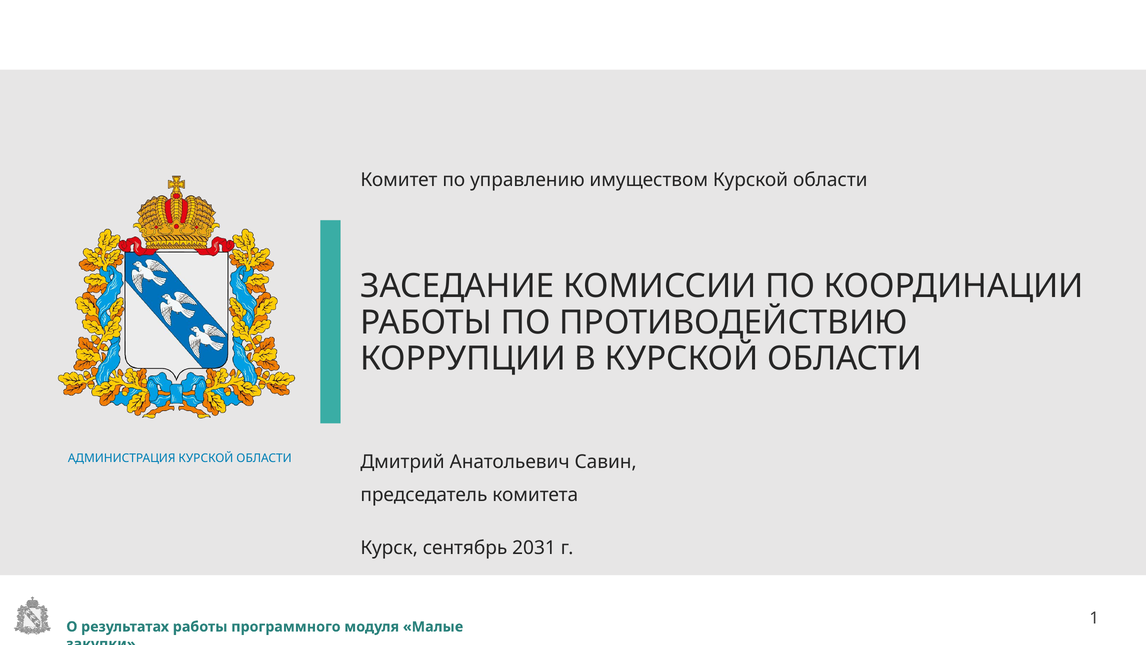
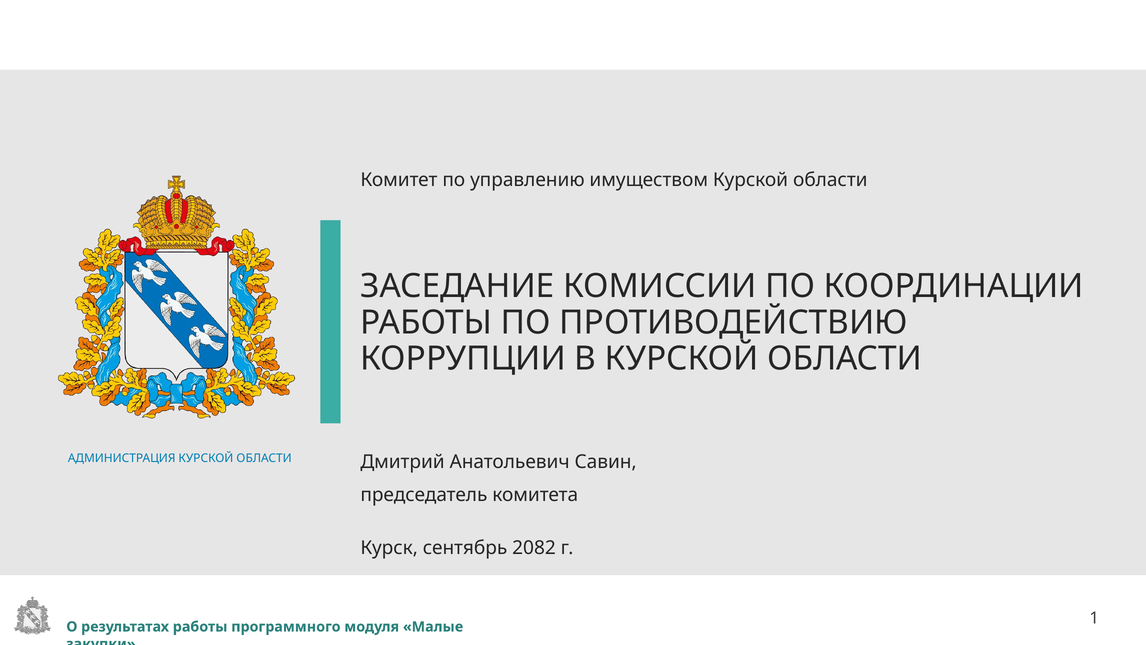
2031: 2031 -> 2082
